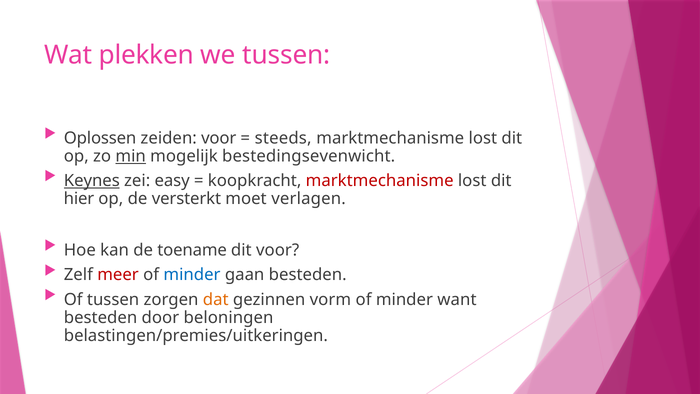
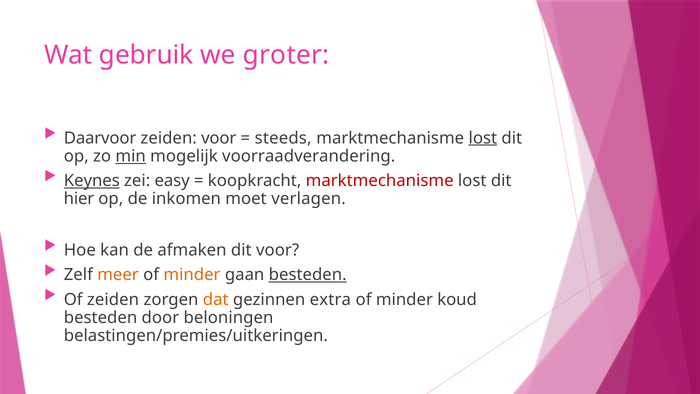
plekken: plekken -> gebruik
we tussen: tussen -> groter
Oplossen: Oplossen -> Daarvoor
lost at (483, 138) underline: none -> present
bestedingsevenwicht: bestedingsevenwicht -> voorraadverandering
versterkt: versterkt -> inkomen
toename: toename -> afmaken
meer colour: red -> orange
minder at (192, 275) colour: blue -> orange
besteden at (308, 275) underline: none -> present
Of tussen: tussen -> zeiden
vorm: vorm -> extra
want: want -> koud
